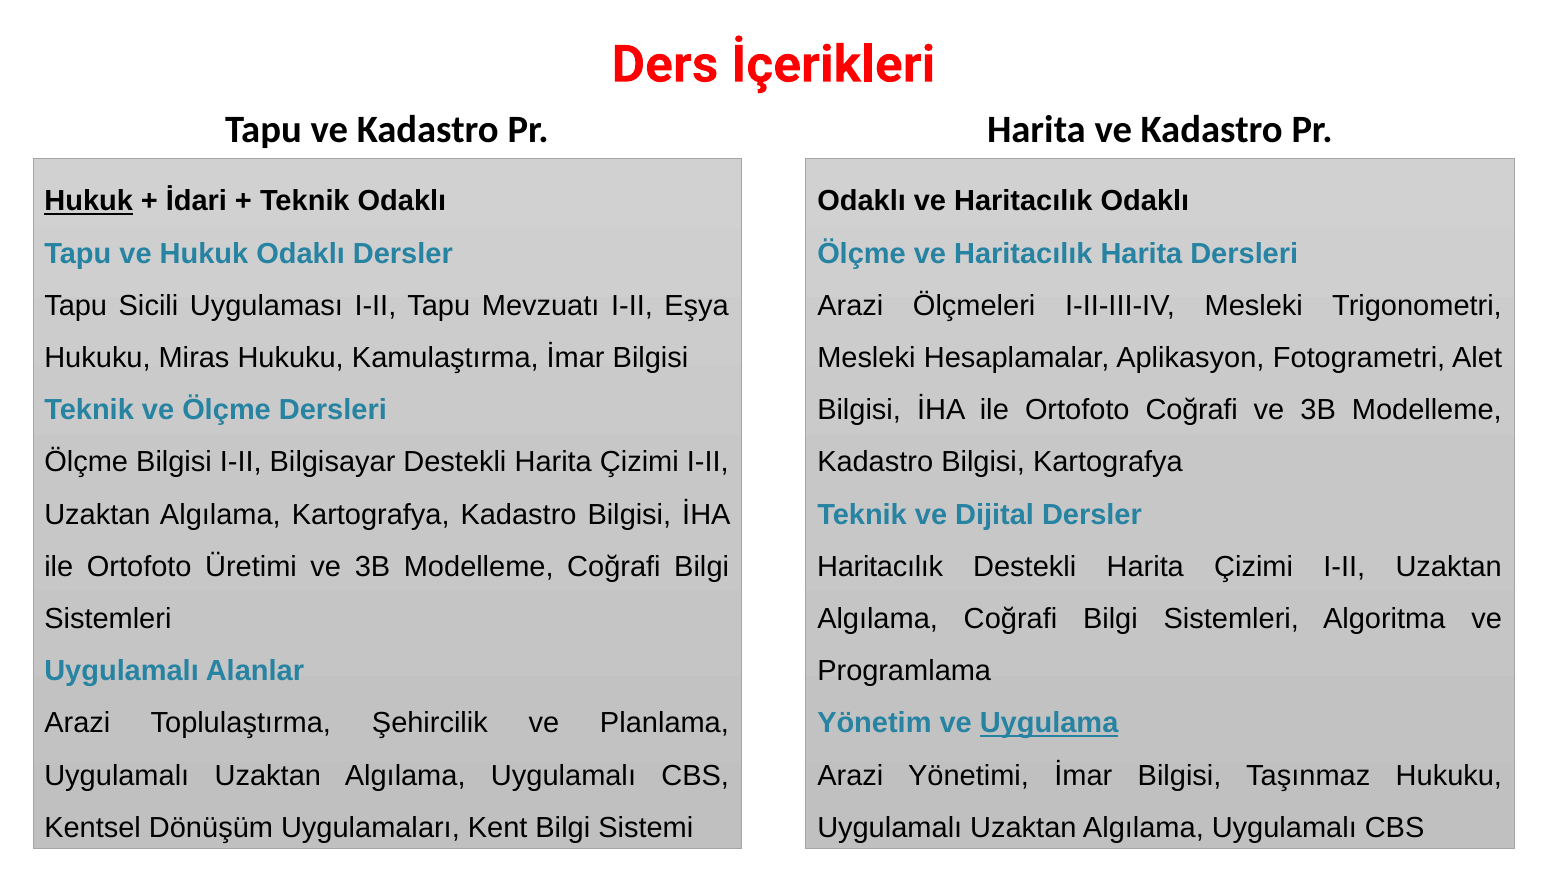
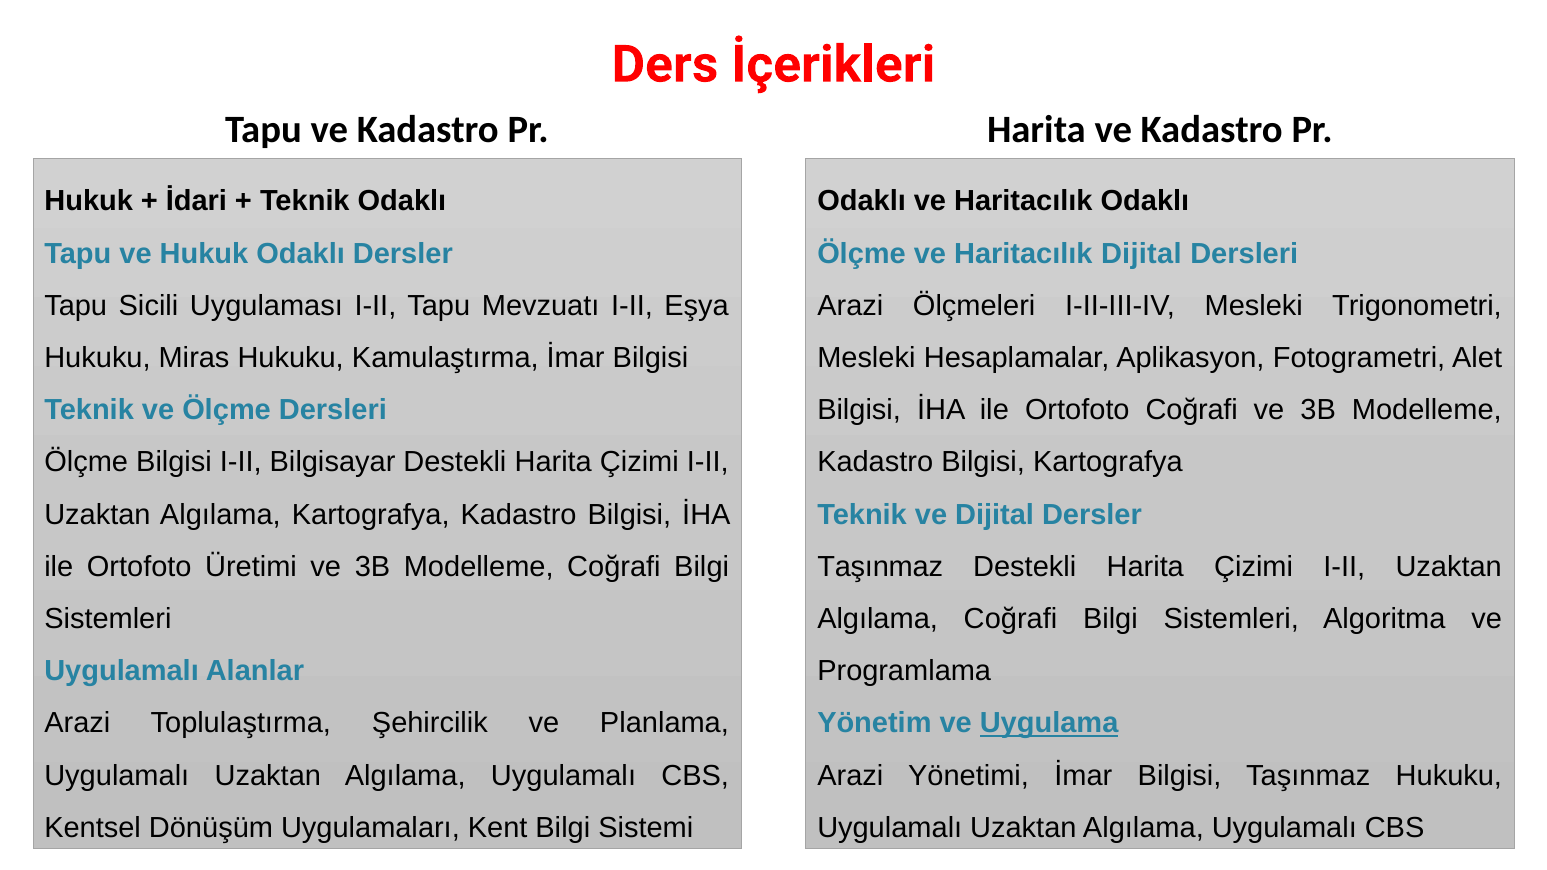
Hukuk at (89, 201) underline: present -> none
Haritacılık Harita: Harita -> Dijital
Haritacılık at (880, 567): Haritacılık -> Taşınmaz
